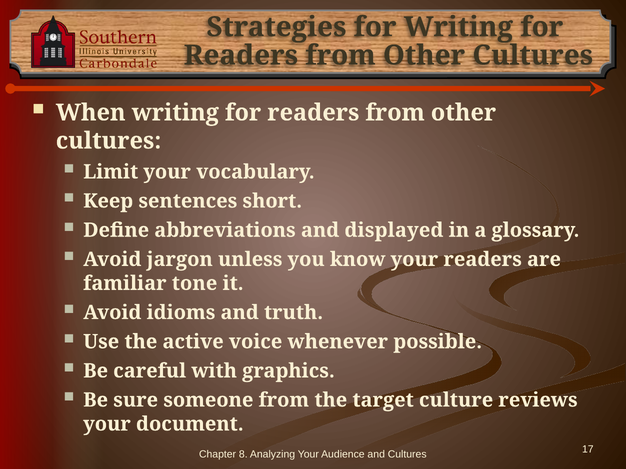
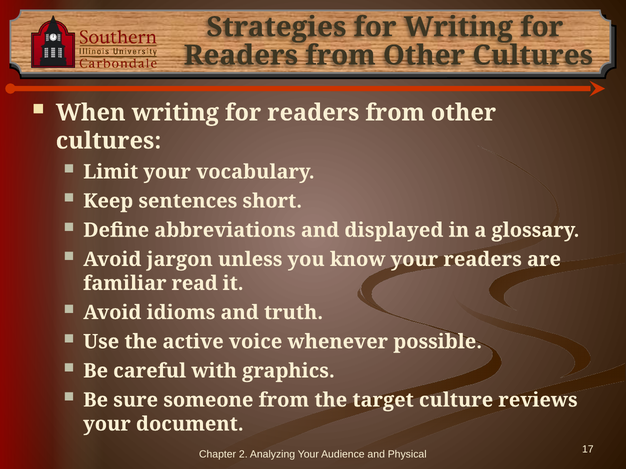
tone: tone -> read
8: 8 -> 2
and Cultures: Cultures -> Physical
